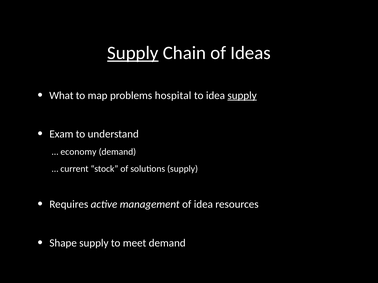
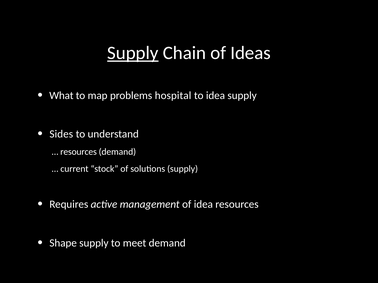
supply at (242, 96) underline: present -> none
Exam: Exam -> Sides
economy at (78, 152): economy -> resources
